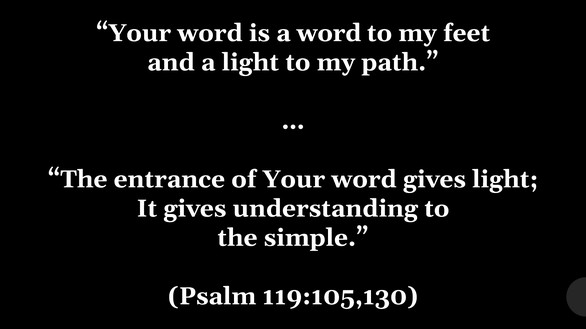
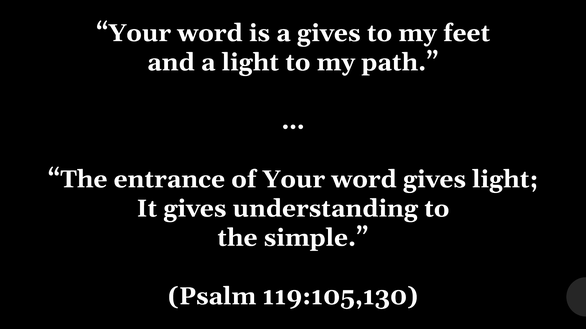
a word: word -> gives
